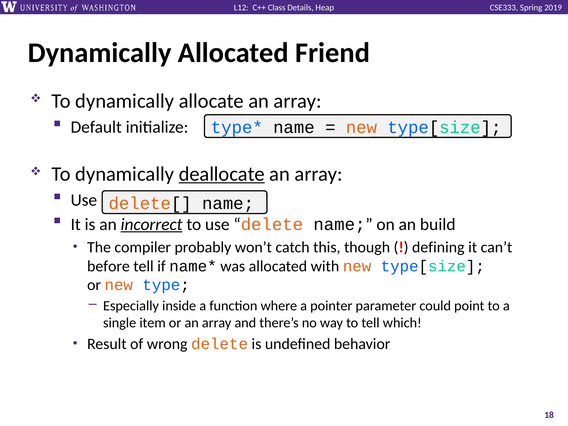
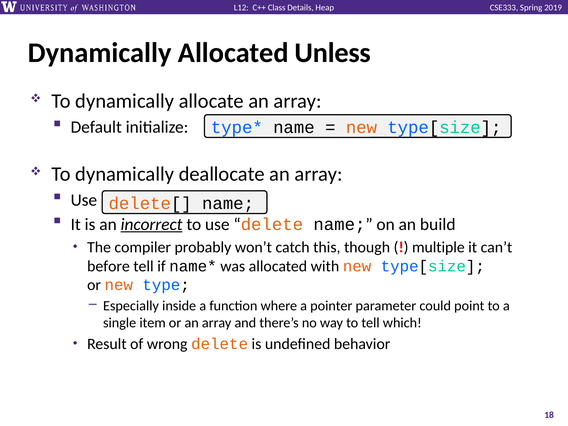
Friend: Friend -> Unless
deallocate underline: present -> none
defining: defining -> multiple
